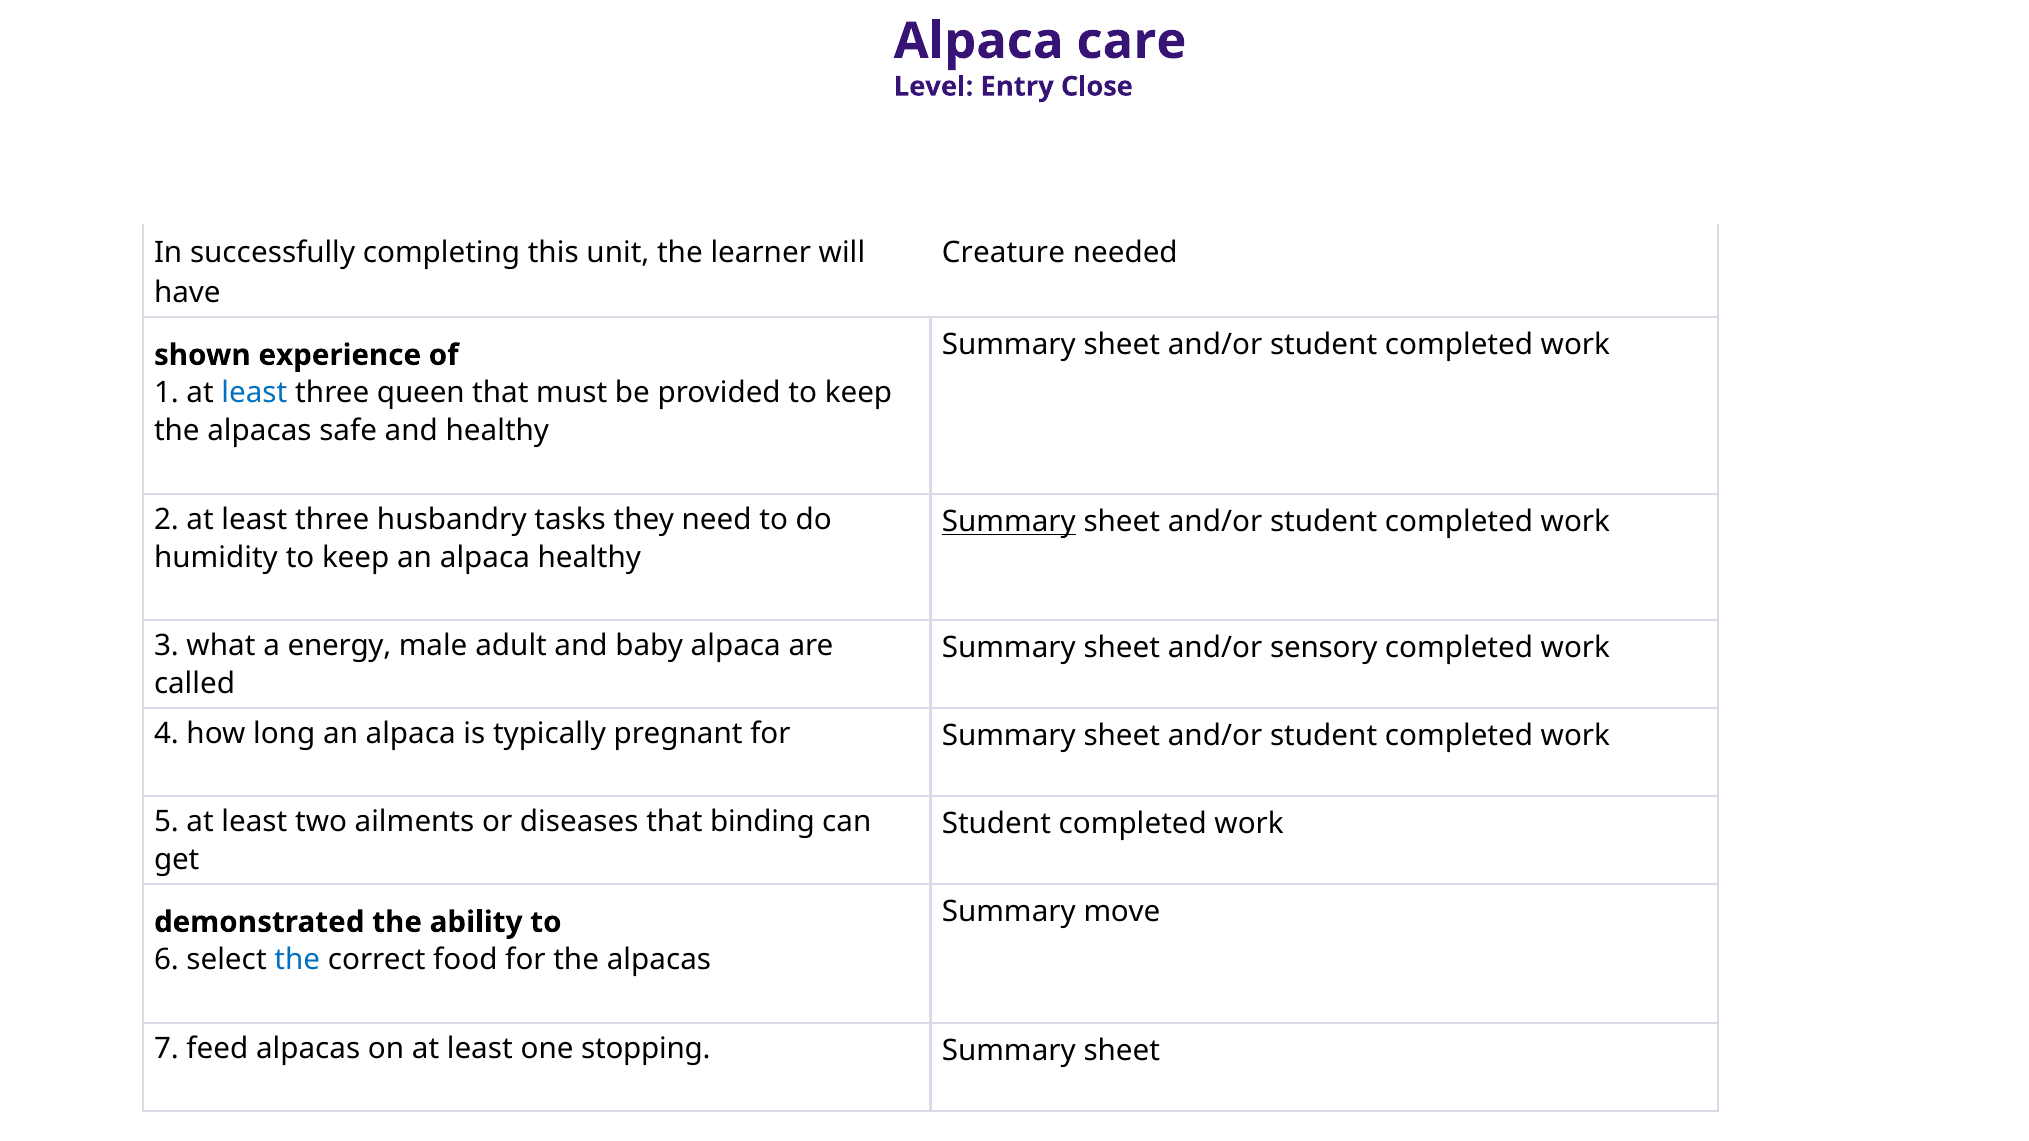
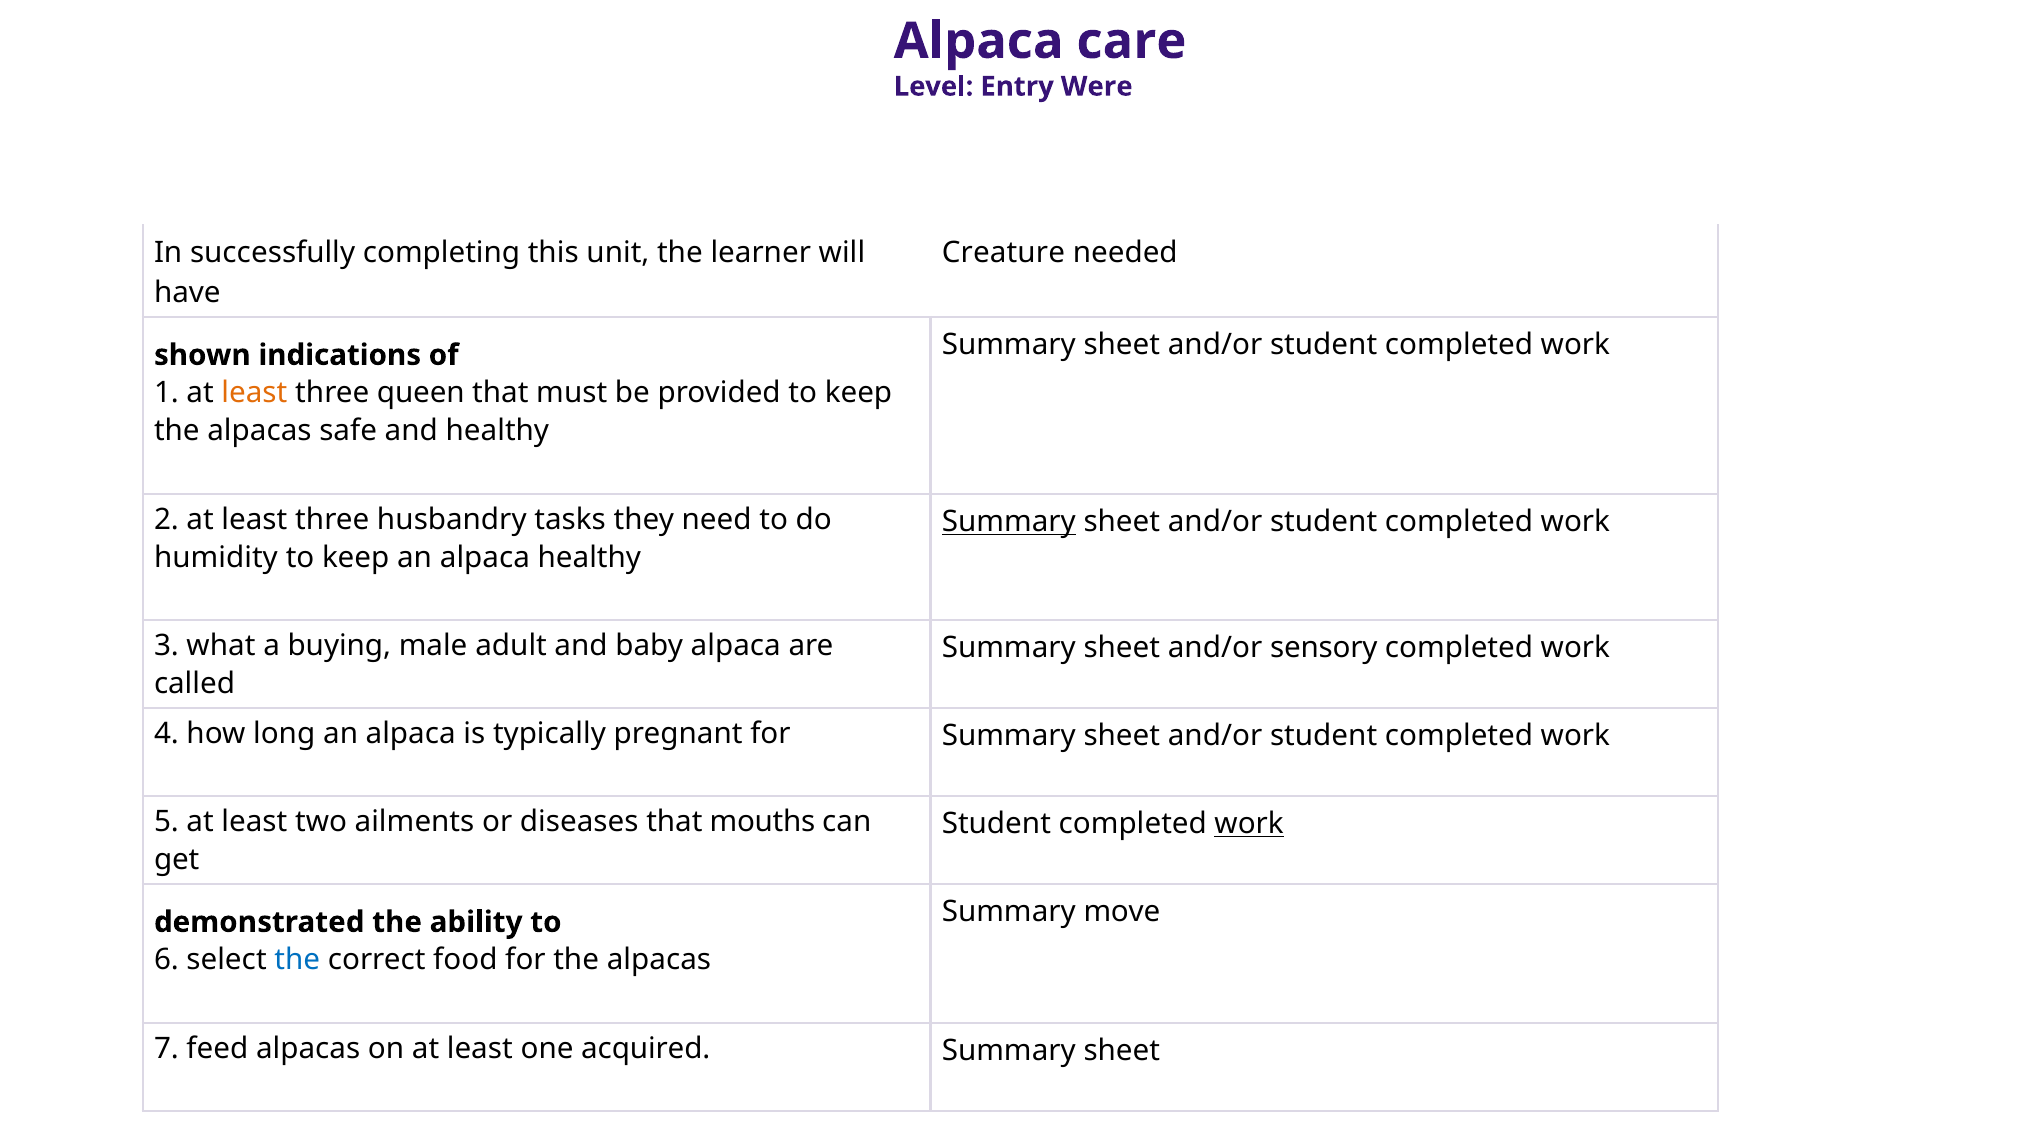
Close: Close -> Were
experience: experience -> indications
least at (254, 393) colour: blue -> orange
energy: energy -> buying
binding: binding -> mouths
work at (1249, 824) underline: none -> present
stopping: stopping -> acquired
